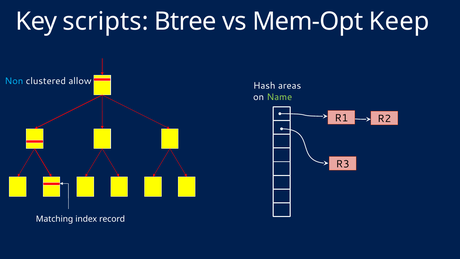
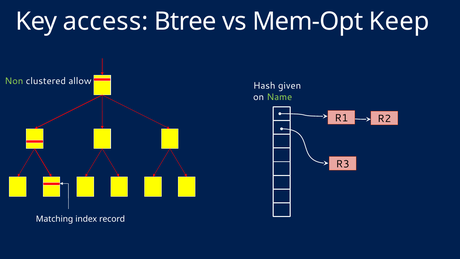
scripts: scripts -> access
Non colour: light blue -> light green
areas: areas -> given
